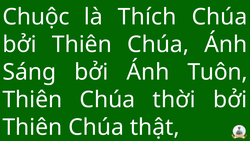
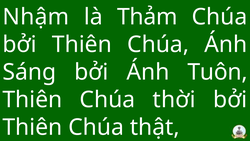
Chuộc: Chuộc -> Nhậm
Thích: Thích -> Thảm
